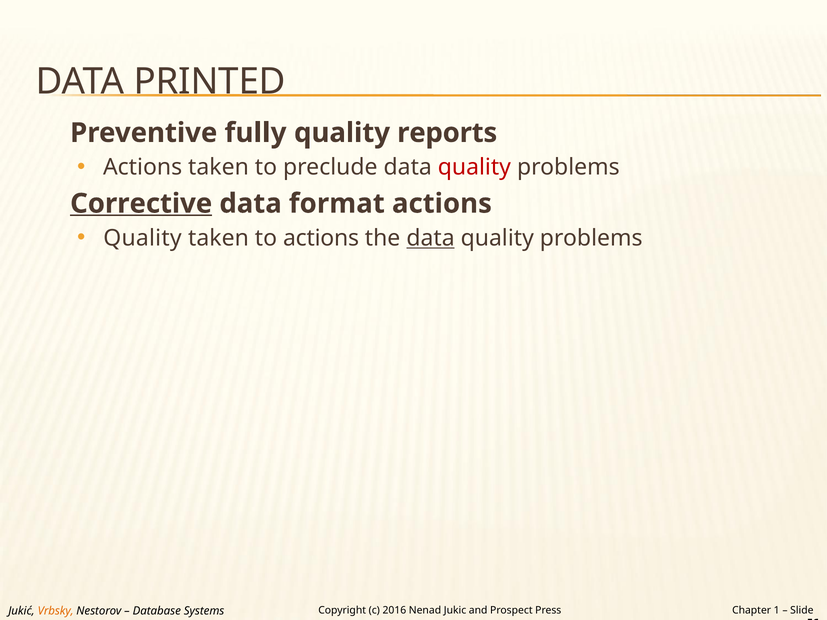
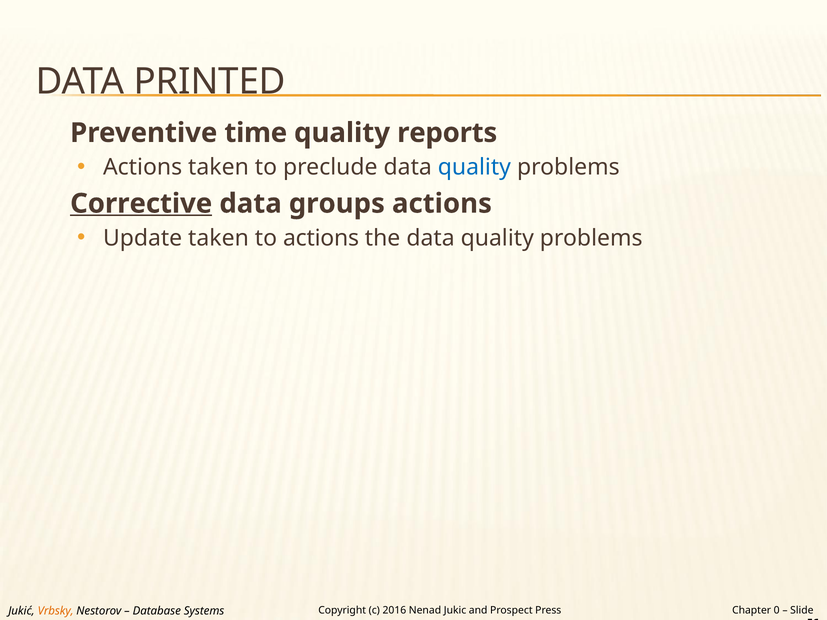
fully: fully -> time
quality at (474, 167) colour: red -> blue
format: format -> groups
Quality at (142, 238): Quality -> Update
data at (431, 238) underline: present -> none
1: 1 -> 0
